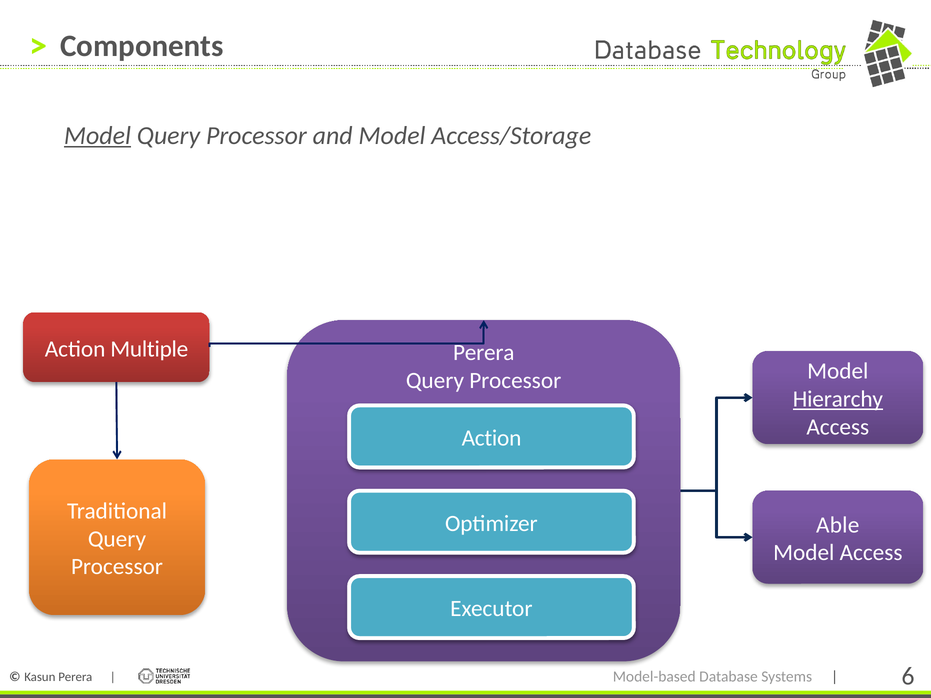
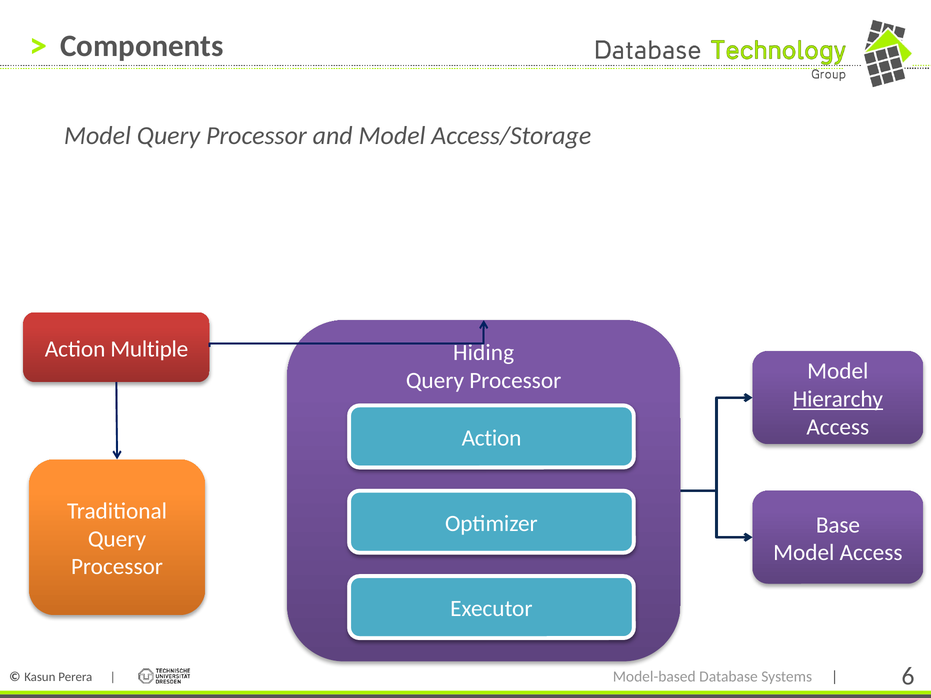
Model at (97, 136) underline: present -> none
Perera at (484, 353): Perera -> Hiding
Able: Able -> Base
